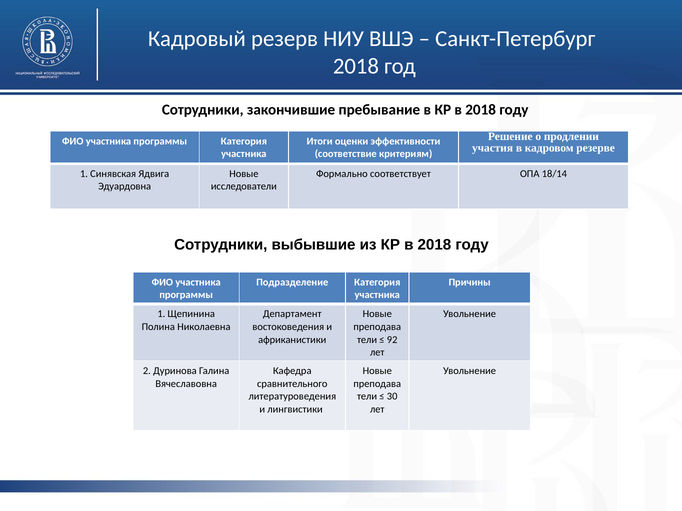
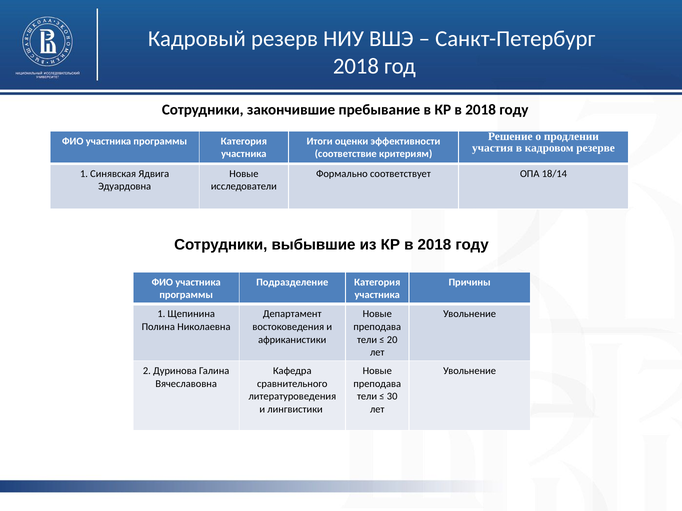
92: 92 -> 20
